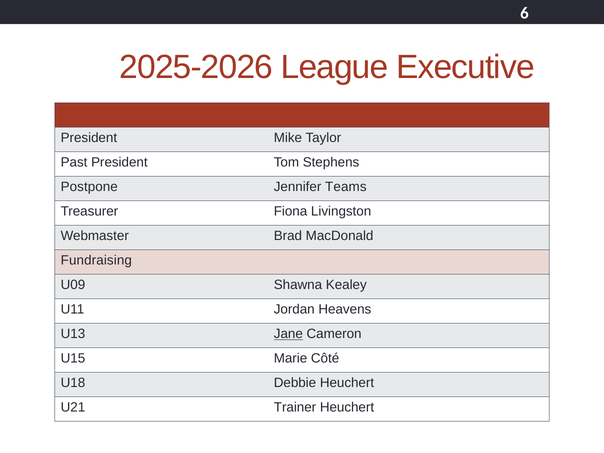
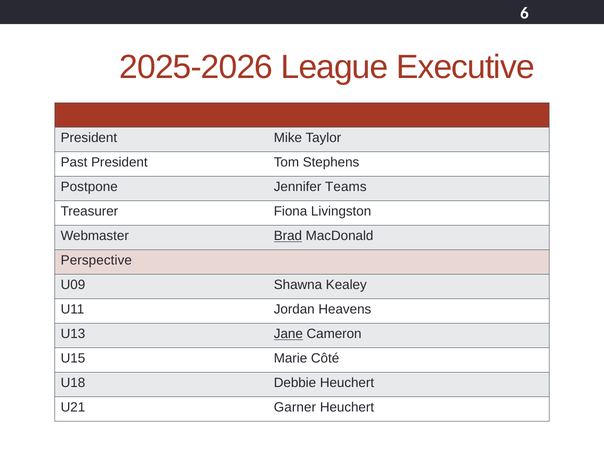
Brad underline: none -> present
Fundraising: Fundraising -> Perspective
Trainer: Trainer -> Garner
